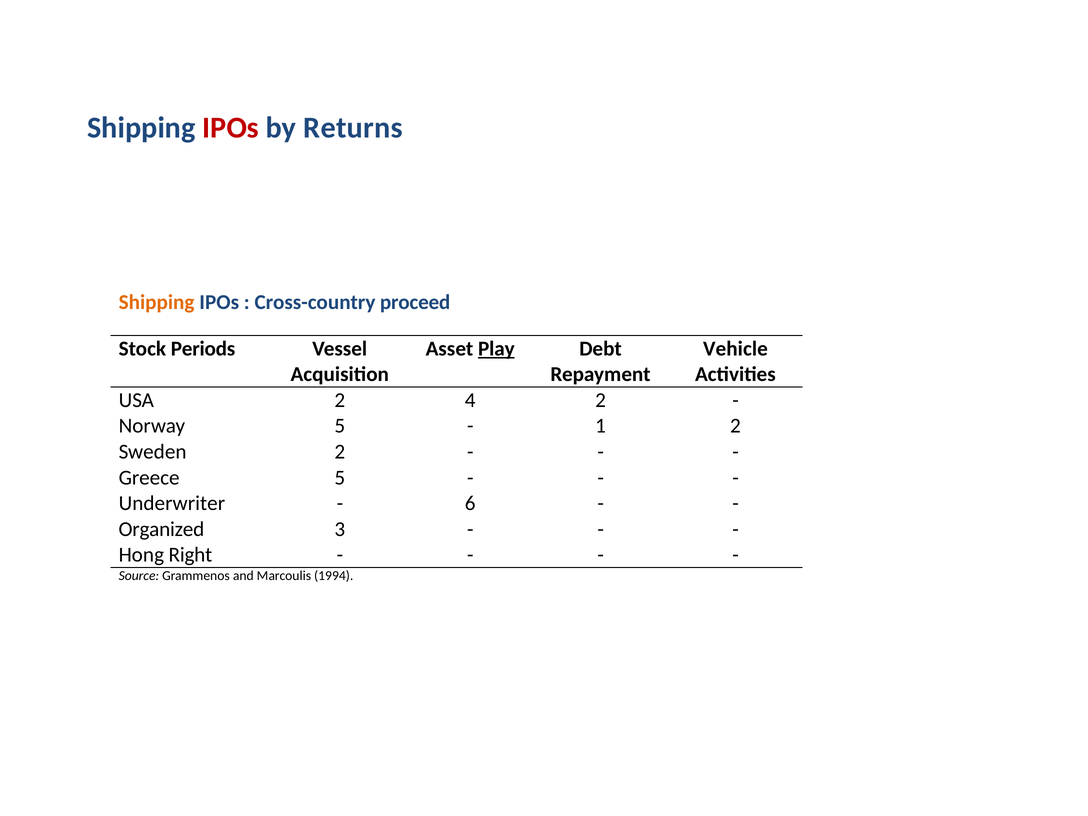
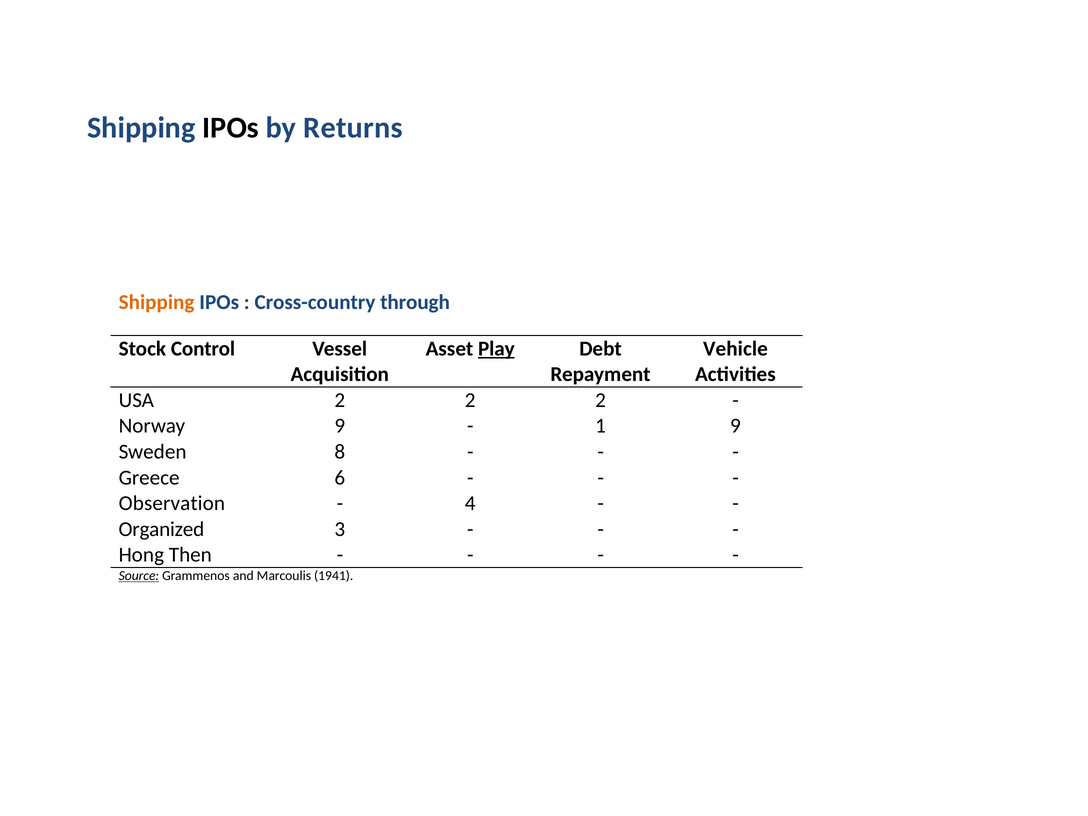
IPOs at (231, 128) colour: red -> black
proceed: proceed -> through
Periods: Periods -> Control
USA 2 4: 4 -> 2
Norway 5: 5 -> 9
1 2: 2 -> 9
Sweden 2: 2 -> 8
Greece 5: 5 -> 6
Underwriter: Underwriter -> Observation
6: 6 -> 4
Right: Right -> Then
Source underline: none -> present
1994: 1994 -> 1941
